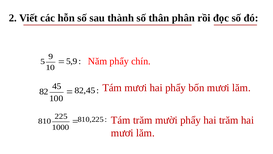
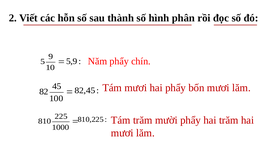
thân: thân -> hình
